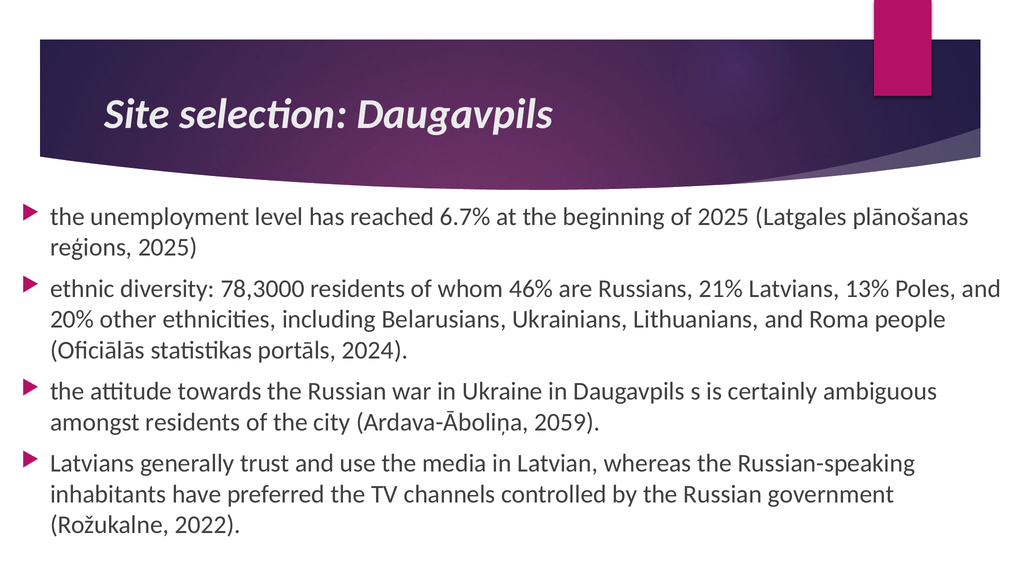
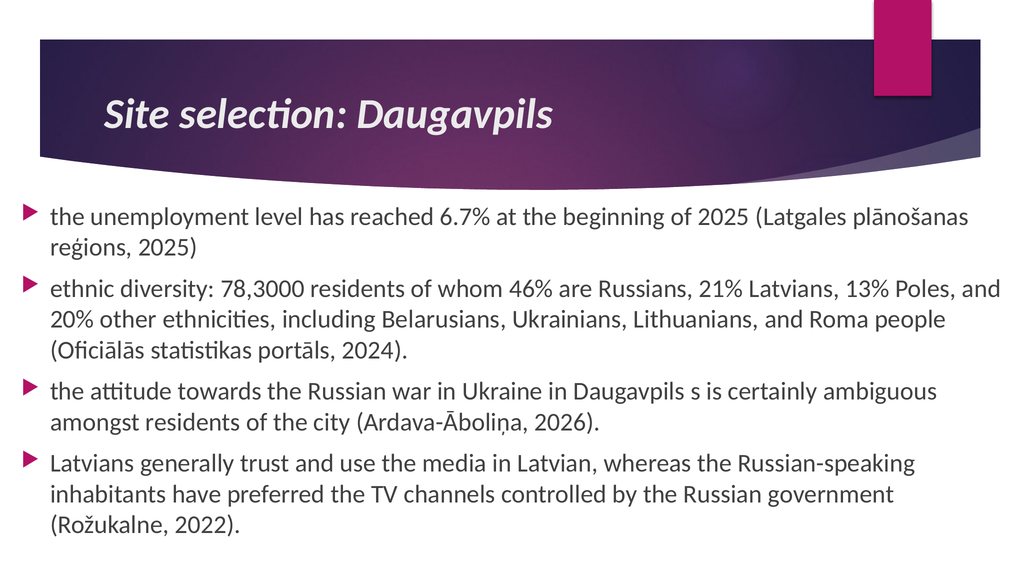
2059: 2059 -> 2026
